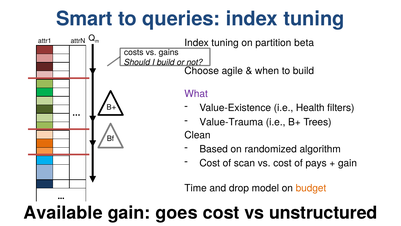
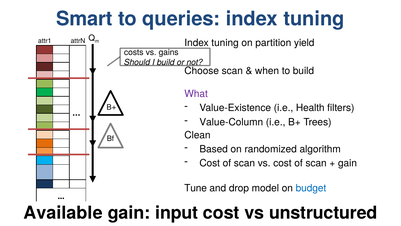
beta: beta -> yield
Choose agile: agile -> scan
Value-Trauma: Value-Trauma -> Value-Column
vs cost of pays: pays -> scan
Time: Time -> Tune
budget colour: orange -> blue
goes: goes -> input
